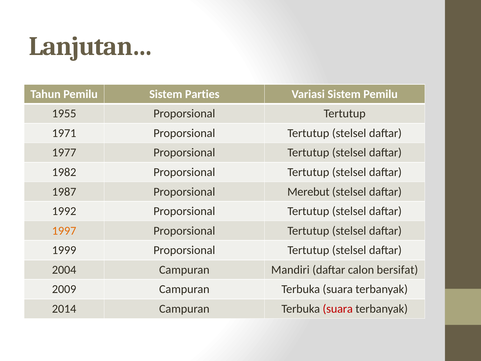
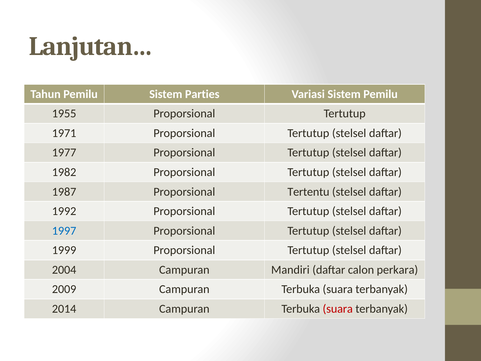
Merebut: Merebut -> Tertentu
1997 colour: orange -> blue
bersifat: bersifat -> perkara
